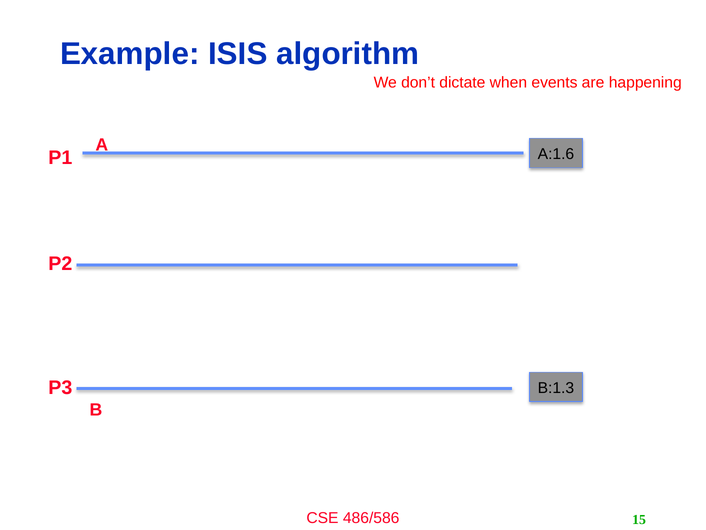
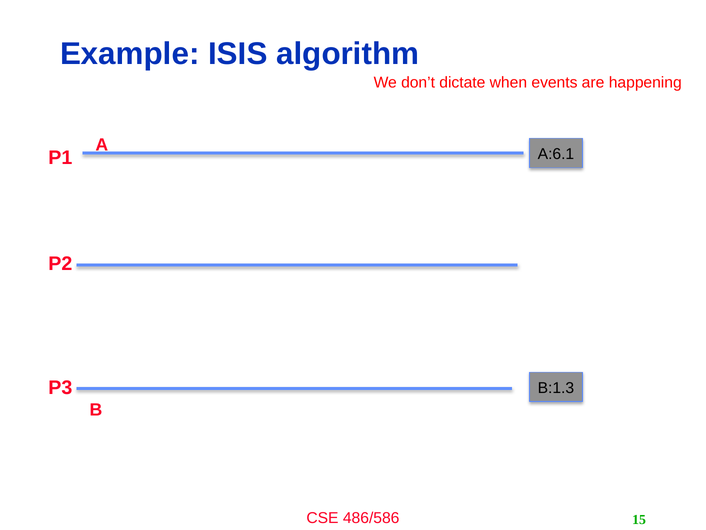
A:1.6: A:1.6 -> A:6.1
